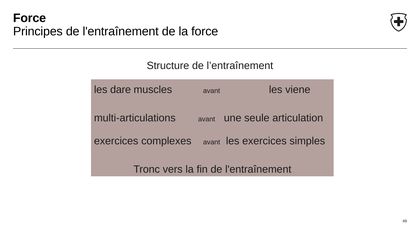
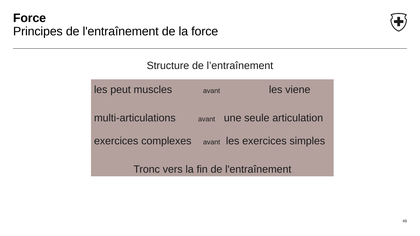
dare: dare -> peut
